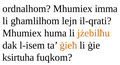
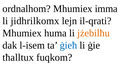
għamlilhom: għamlilhom -> jidhrilkomx
ġieħ colour: orange -> blue
ksirtuha: ksirtuha -> tħalltux
